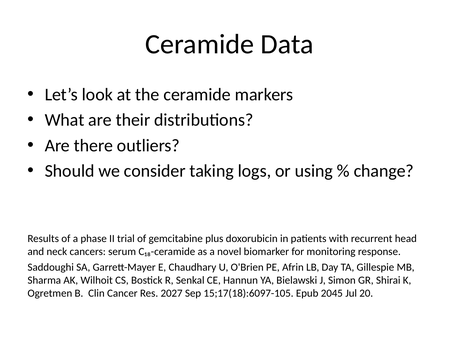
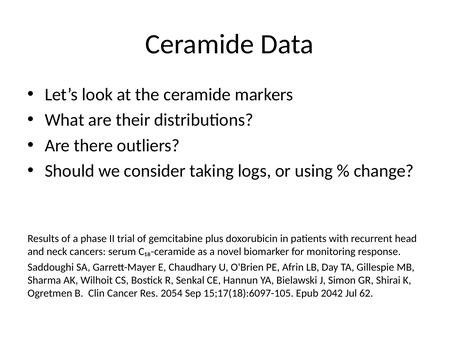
2027: 2027 -> 2054
2045: 2045 -> 2042
20: 20 -> 62
